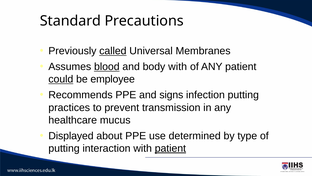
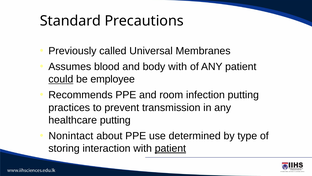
called underline: present -> none
blood underline: present -> none
signs: signs -> room
healthcare mucus: mucus -> putting
Displayed: Displayed -> Nonintact
putting at (64, 148): putting -> storing
